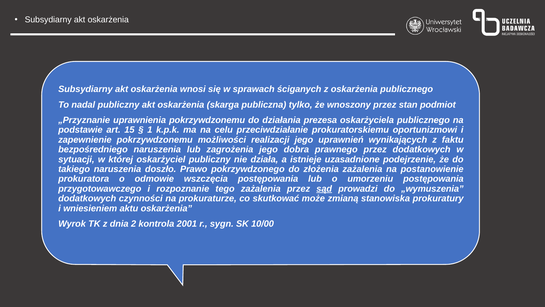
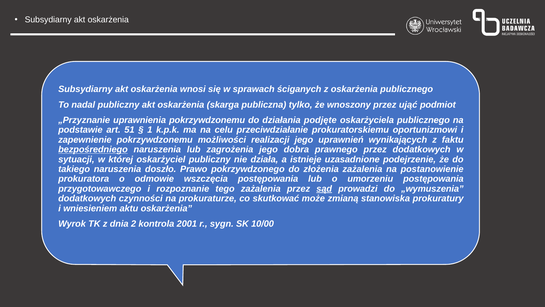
stan: stan -> ująć
prezesa: prezesa -> podjęte
15: 15 -> 51
bezpośredniego underline: none -> present
